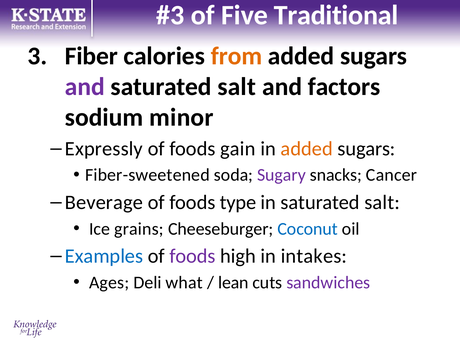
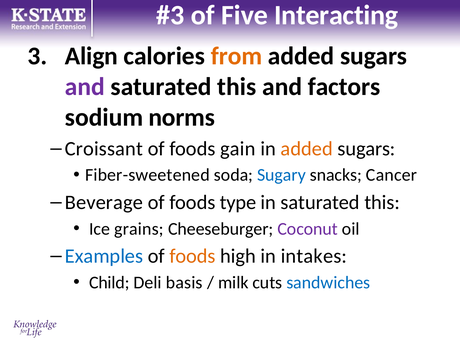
Traditional: Traditional -> Interacting
Fiber: Fiber -> Align
salt at (237, 87): salt -> this
minor: minor -> norms
Expressly: Expressly -> Croissant
Sugary colour: purple -> blue
in saturated salt: salt -> this
Coconut colour: blue -> purple
foods at (192, 256) colour: purple -> orange
Ages: Ages -> Child
what: what -> basis
lean: lean -> milk
sandwiches colour: purple -> blue
